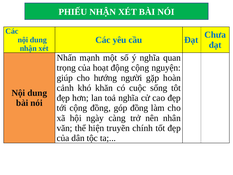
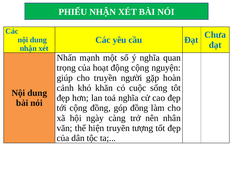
hướng: hướng -> truyền
chính: chính -> tượng
